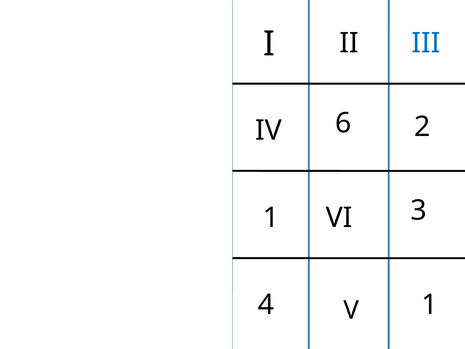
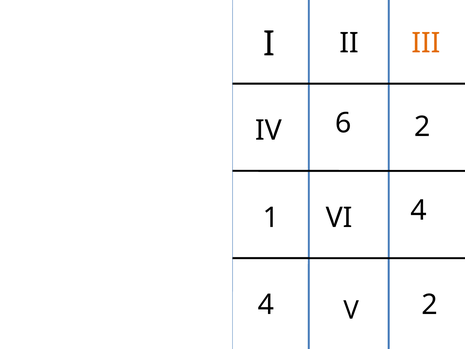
III colour: blue -> orange
VI 3: 3 -> 4
4 1: 1 -> 2
